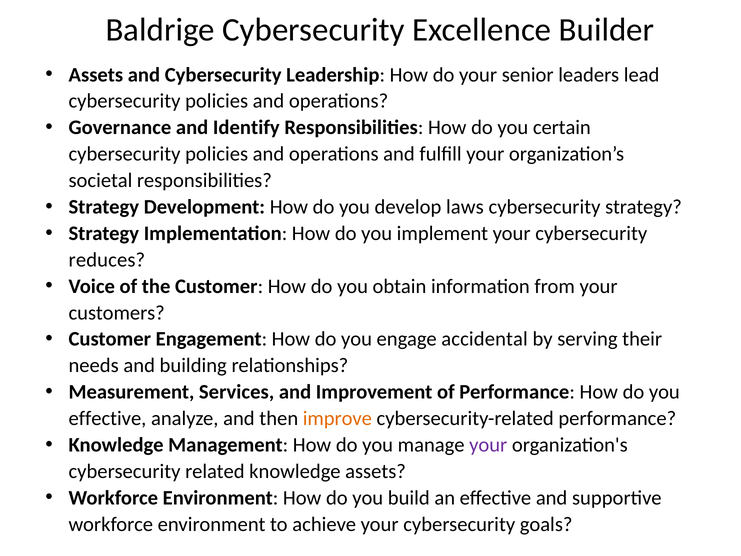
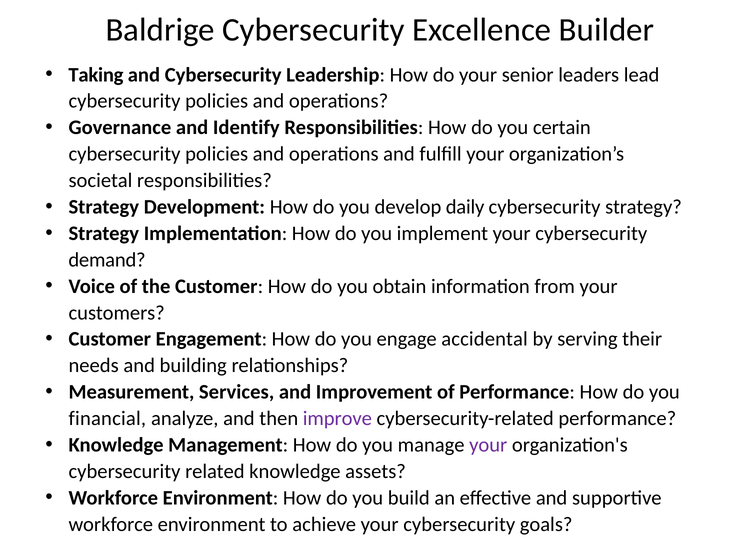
Assets at (96, 75): Assets -> Taking
laws: laws -> daily
reduces: reduces -> demand
effective at (107, 418): effective -> financial
improve colour: orange -> purple
